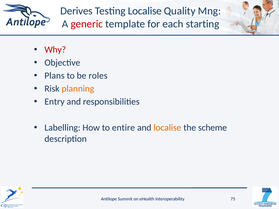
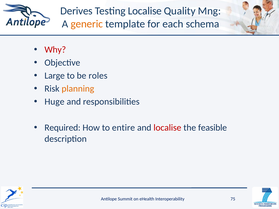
generic colour: red -> orange
starting: starting -> schema
Plans: Plans -> Large
Entry: Entry -> Huge
Labelling: Labelling -> Required
localise at (167, 128) colour: orange -> red
scheme: scheme -> feasible
